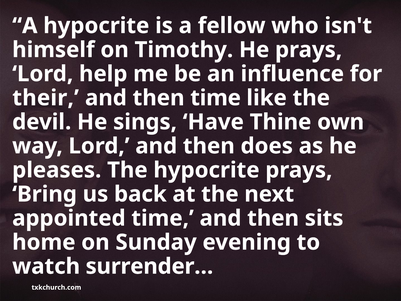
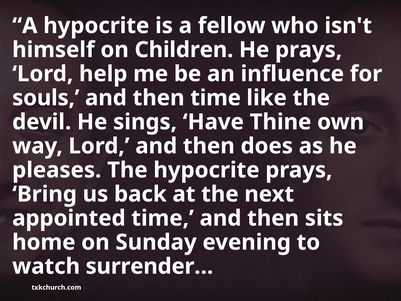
Timothy: Timothy -> Children
their: their -> souls
